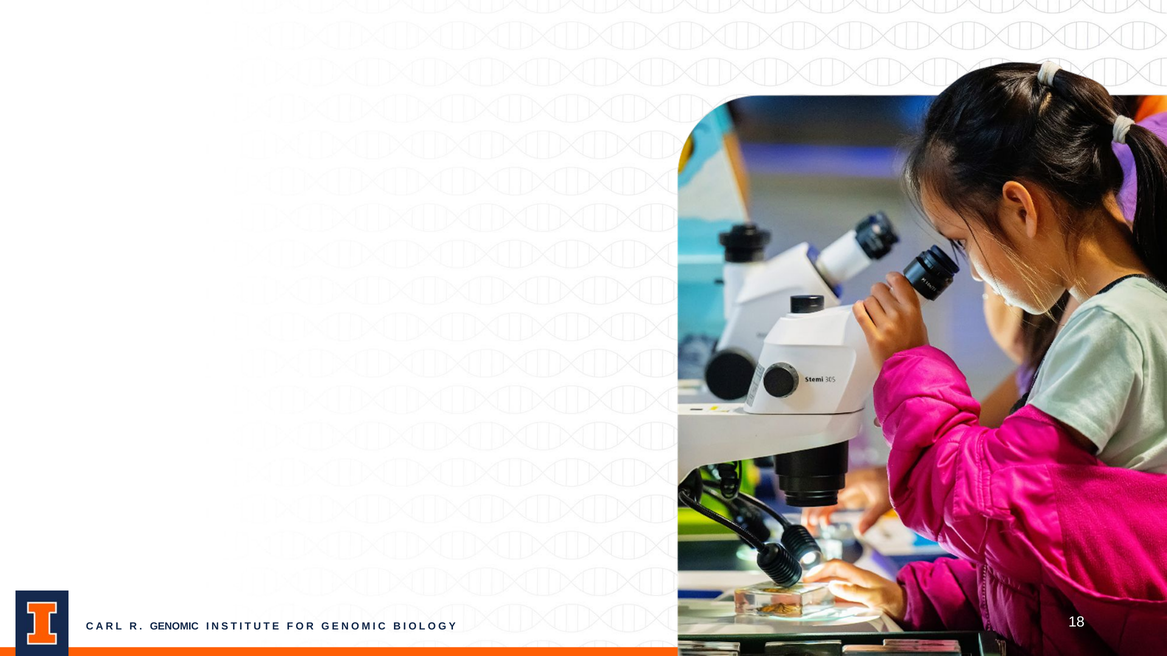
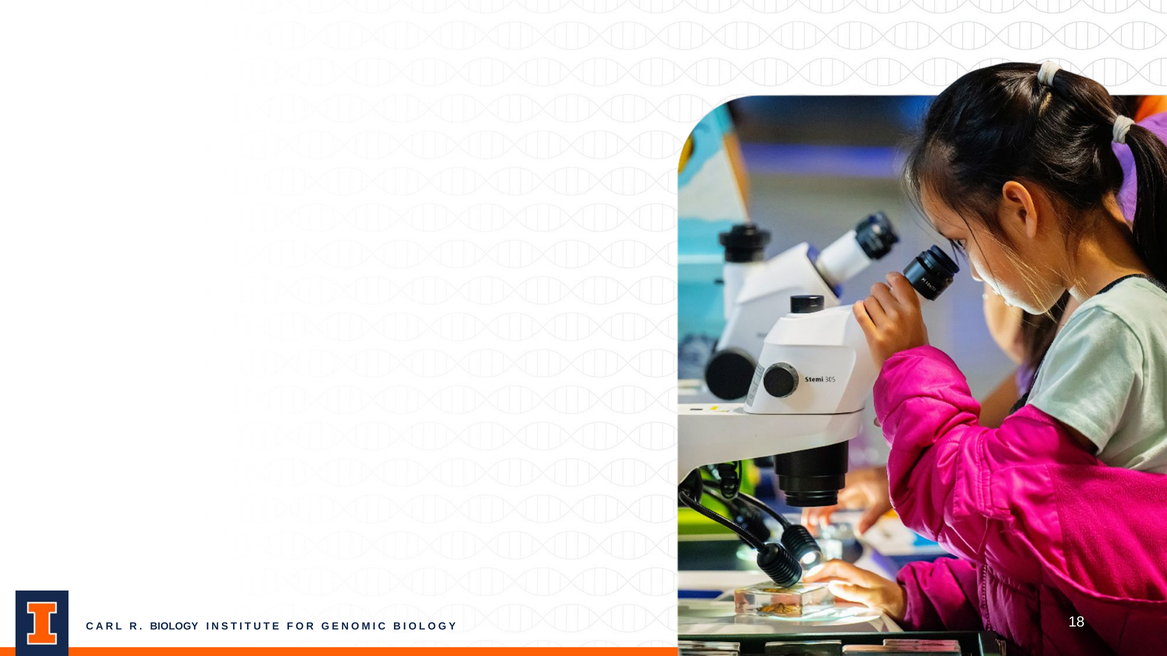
R GENOMIC: GENOMIC -> BIOLOGY
